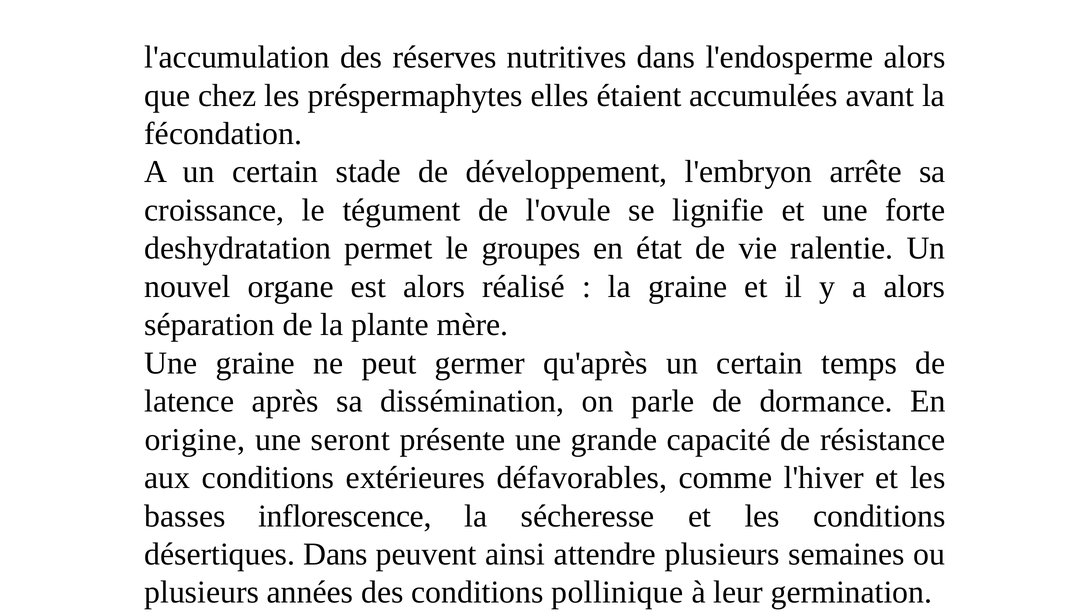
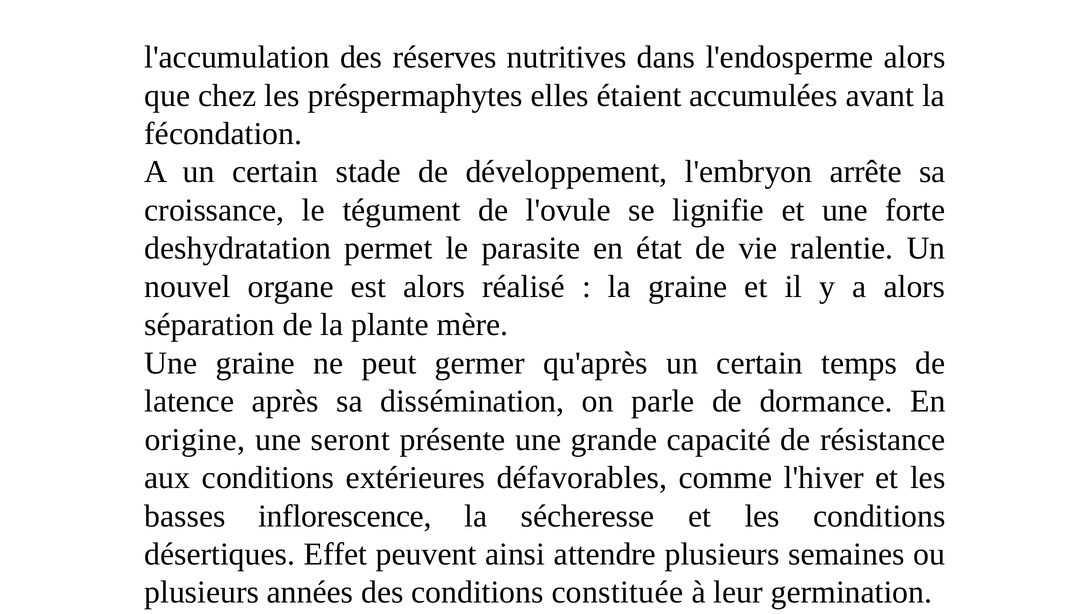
groupes: groupes -> parasite
désertiques Dans: Dans -> Effet
pollinique: pollinique -> constituée
